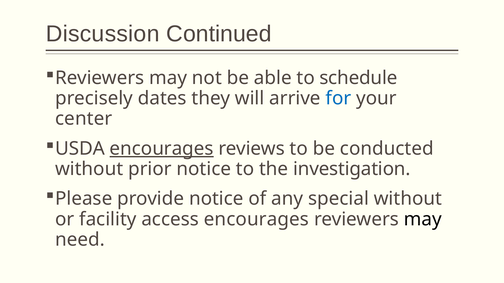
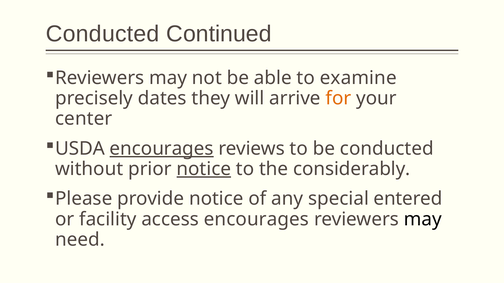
Discussion at (103, 34): Discussion -> Conducted
schedule: schedule -> examine
for colour: blue -> orange
notice at (204, 169) underline: none -> present
investigation: investigation -> considerably
special without: without -> entered
